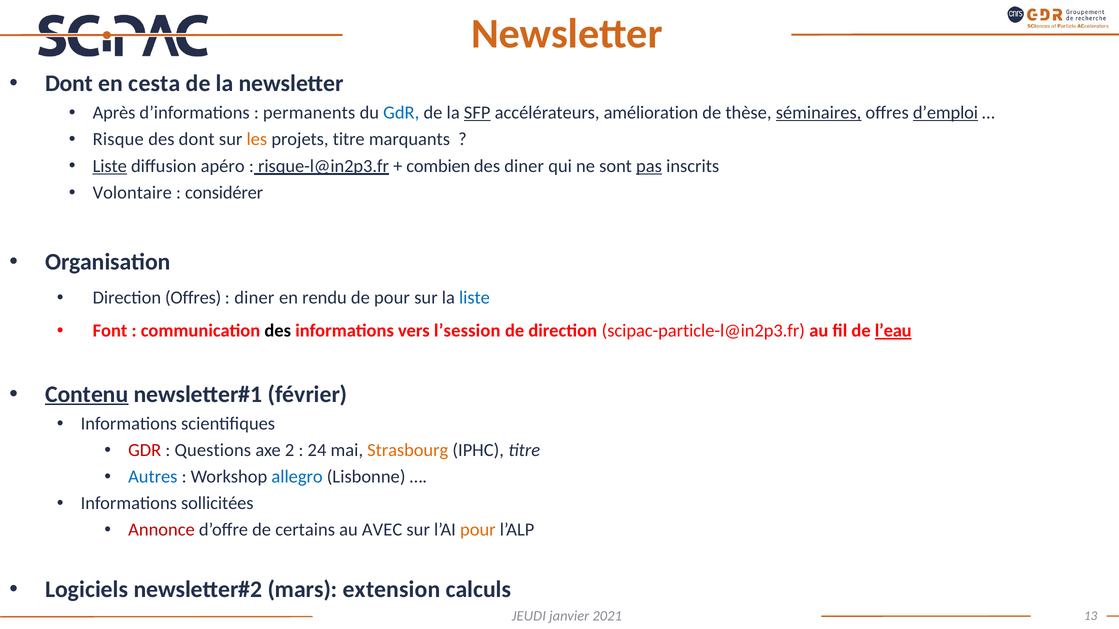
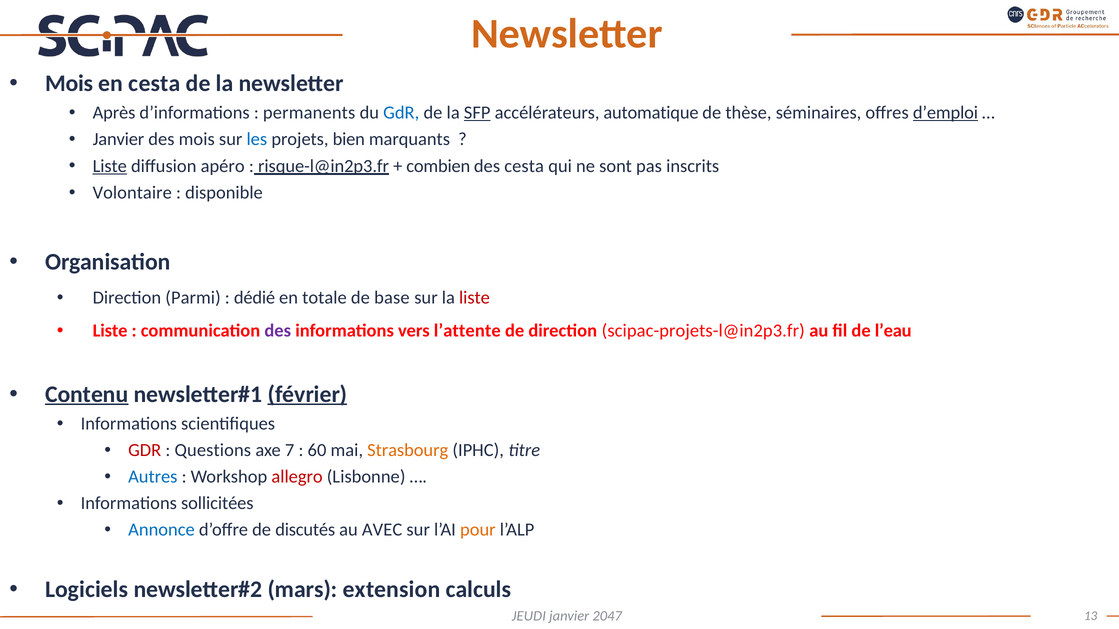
Dont at (69, 83): Dont -> Mois
amélioration: amélioration -> automatique
séminaires underline: present -> none
Risque at (118, 139): Risque -> Janvier
des dont: dont -> mois
les colour: orange -> blue
projets titre: titre -> bien
des diner: diner -> cesta
pas underline: present -> none
considérer: considérer -> disponible
Direction Offres: Offres -> Parmi
diner at (254, 298): diner -> dédié
rendu: rendu -> totale
de pour: pour -> base
liste at (474, 298) colour: blue -> red
Font at (110, 331): Font -> Liste
des at (278, 331) colour: black -> purple
l’session: l’session -> l’attente
scipac-particle-l@in2p3.fr: scipac-particle-l@in2p3.fr -> scipac-projets-l@in2p3.fr
l’eau underline: present -> none
février underline: none -> present
2: 2 -> 7
24: 24 -> 60
allegro colour: blue -> red
Annonce colour: red -> blue
certains: certains -> discutés
2021: 2021 -> 2047
